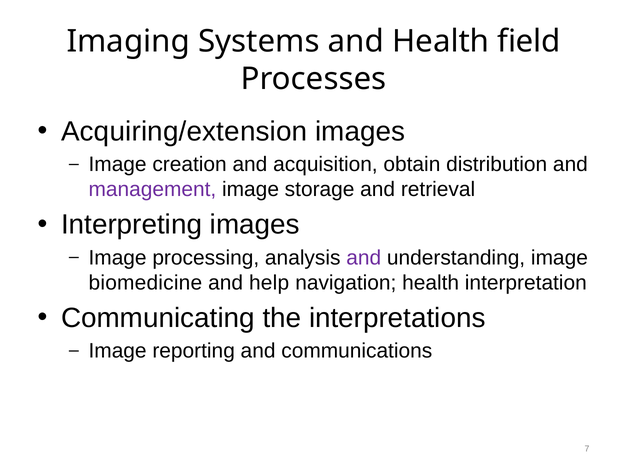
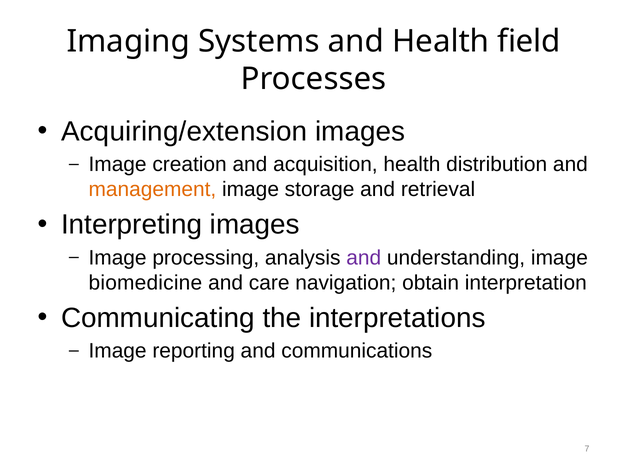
acquisition obtain: obtain -> health
management colour: purple -> orange
help: help -> care
navigation health: health -> obtain
